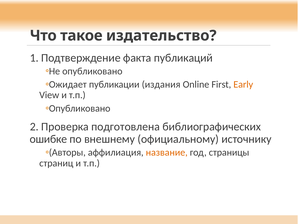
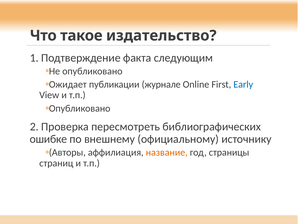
публикаций: публикаций -> следующим
издания: издания -> журнале
Early colour: orange -> blue
подготовлена: подготовлена -> пересмотреть
